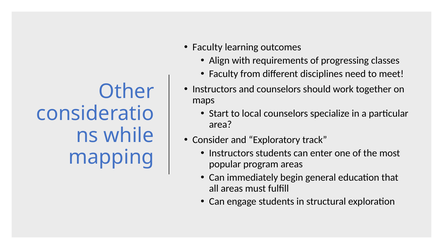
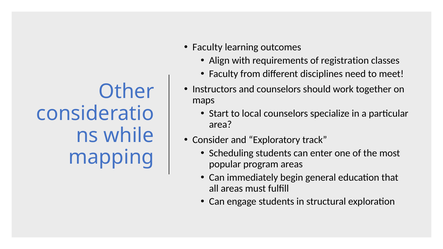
progressing: progressing -> registration
Instructors at (231, 153): Instructors -> Scheduling
